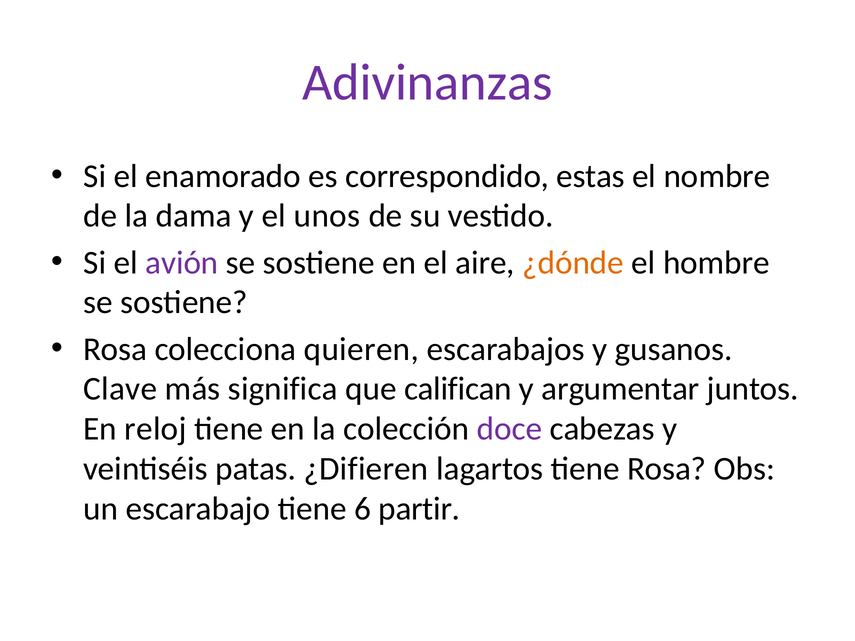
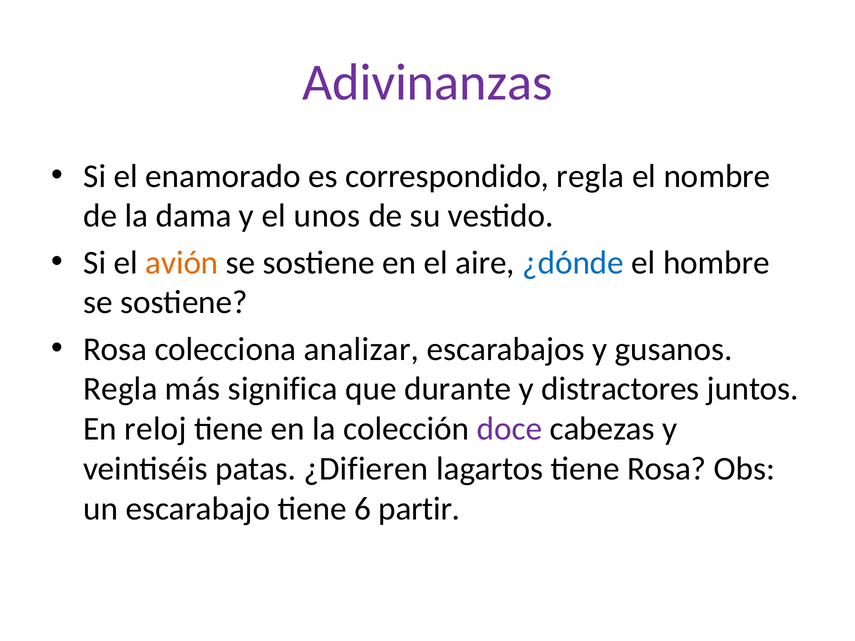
correspondido estas: estas -> regla
avión colour: purple -> orange
¿dónde colour: orange -> blue
quieren: quieren -> analizar
Clave at (120, 389): Clave -> Regla
califican: califican -> durante
argumentar: argumentar -> distractores
